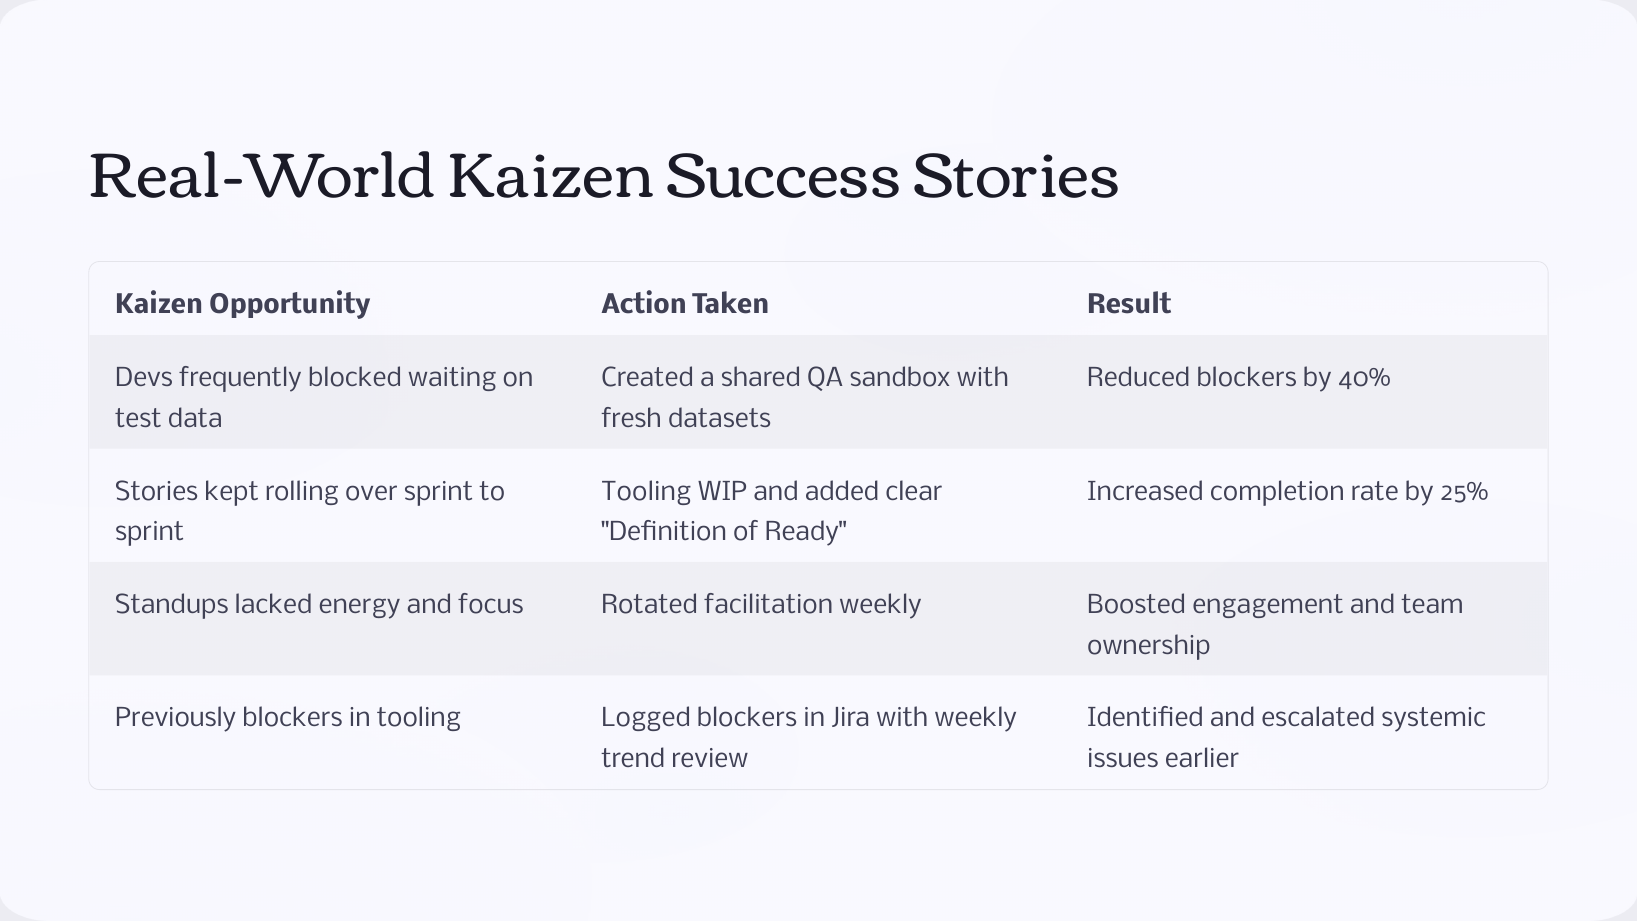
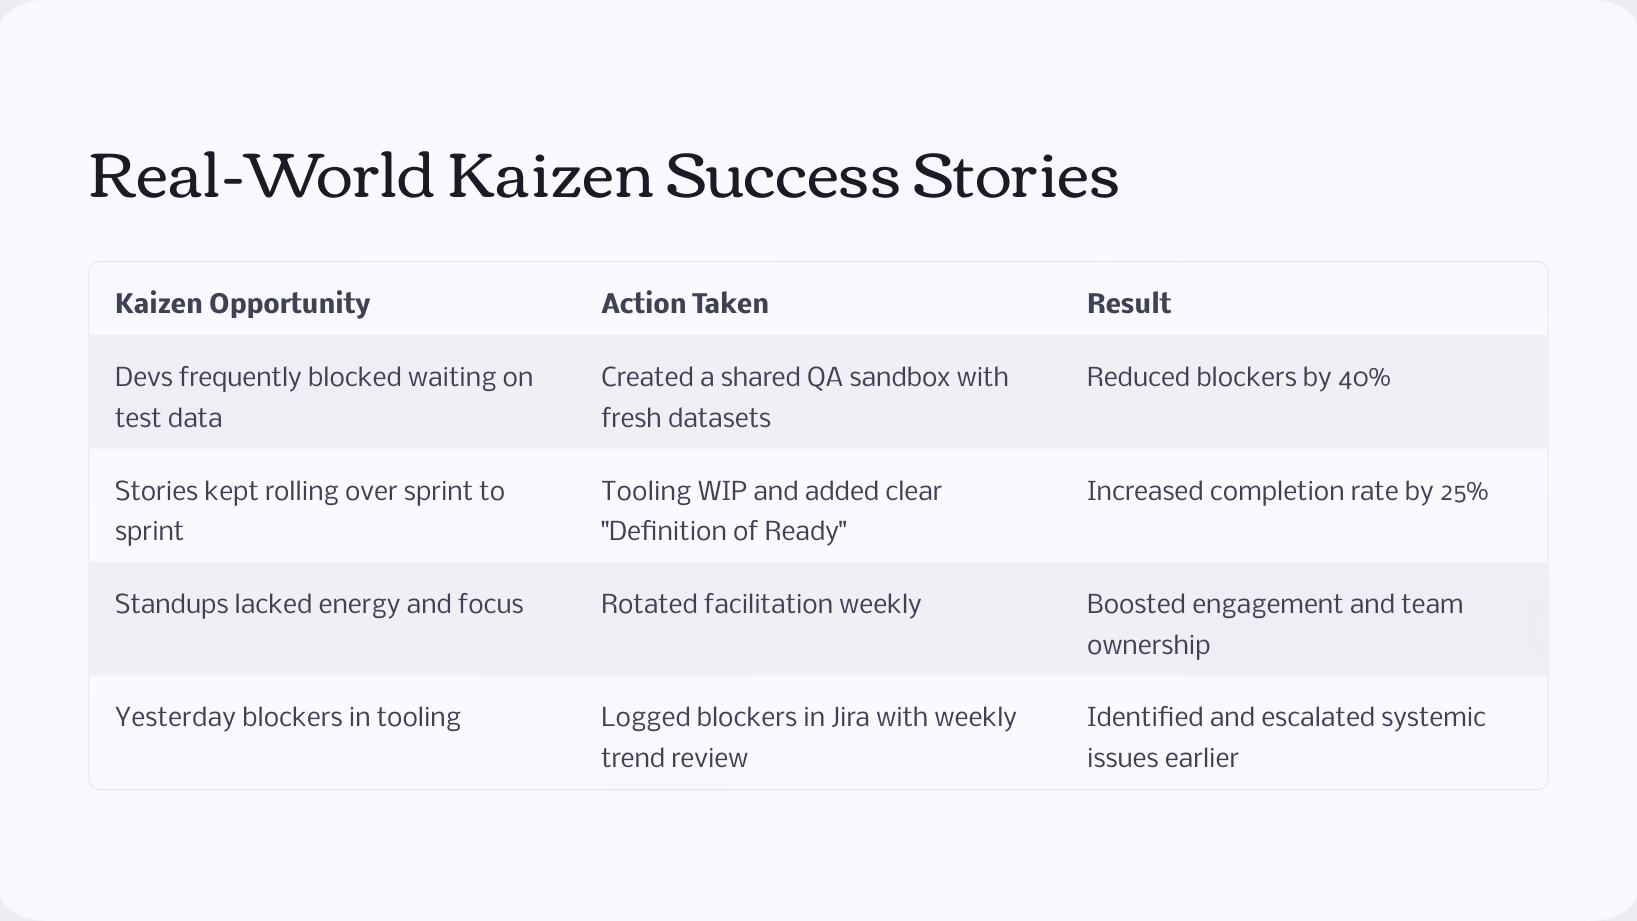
Previously: Previously -> Yesterday
